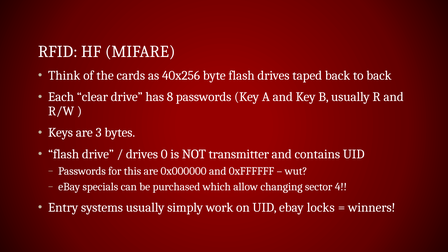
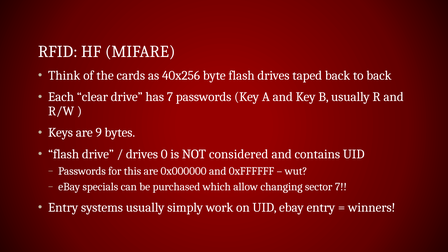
has 8: 8 -> 7
3: 3 -> 9
transmitter: transmitter -> considered
sector 4: 4 -> 7
ebay locks: locks -> entry
